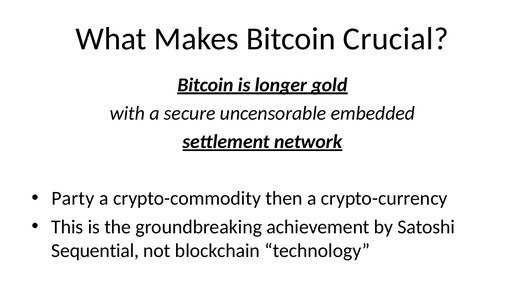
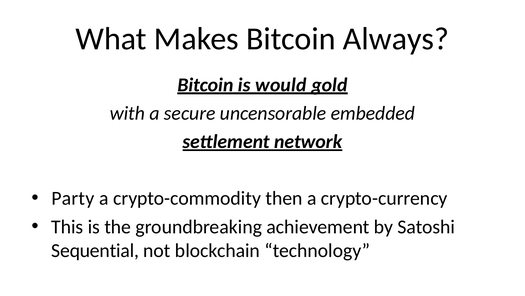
Crucial: Crucial -> Always
longer: longer -> would
